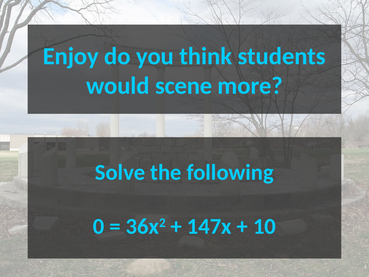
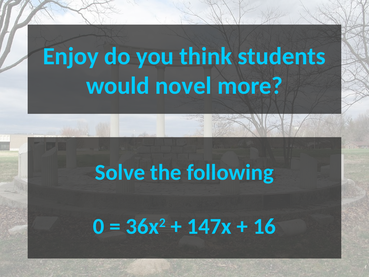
scene: scene -> novel
10: 10 -> 16
